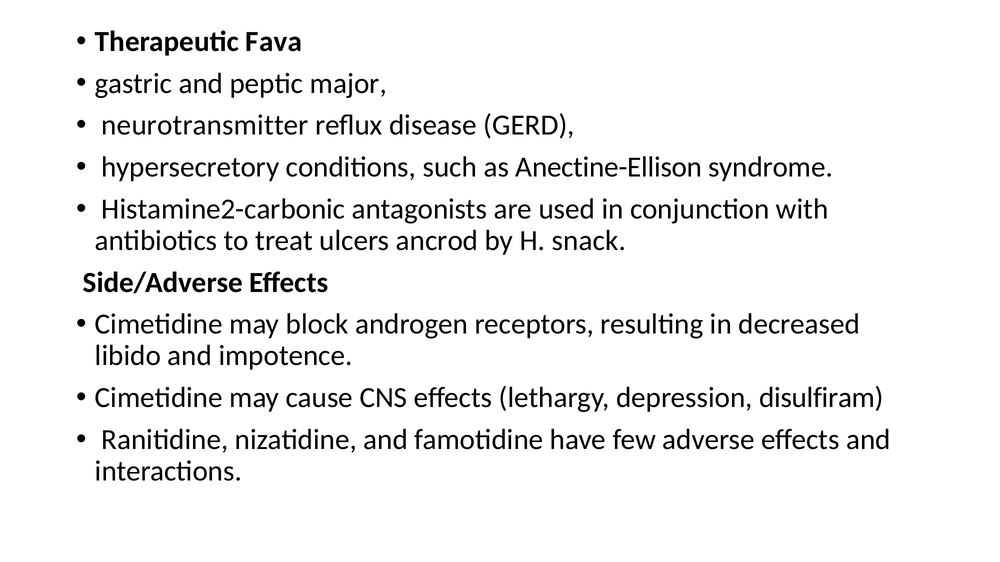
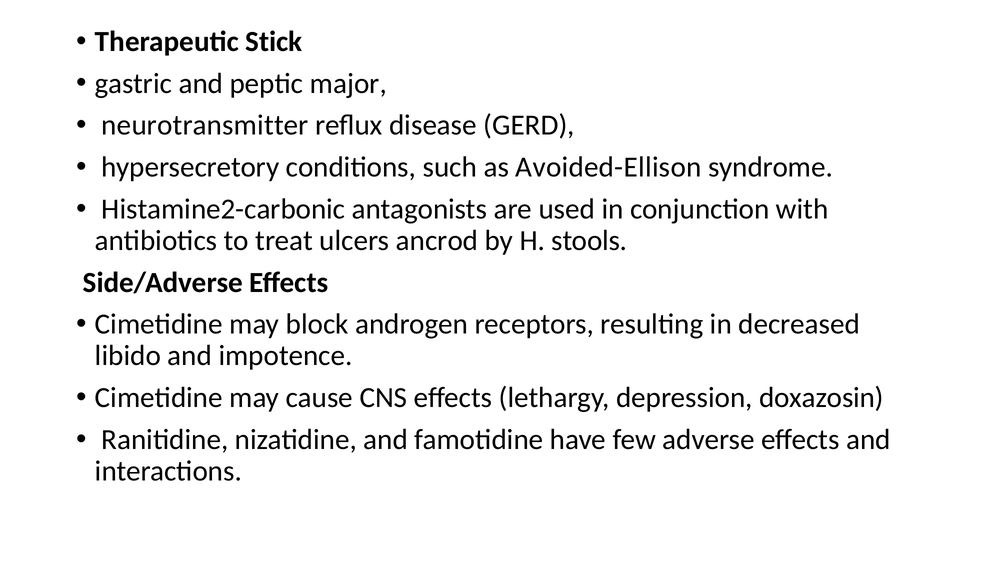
Fava: Fava -> Stick
Anectine-Ellison: Anectine-Ellison -> Avoided-Ellison
snack: snack -> stools
disulfiram: disulfiram -> doxazosin
